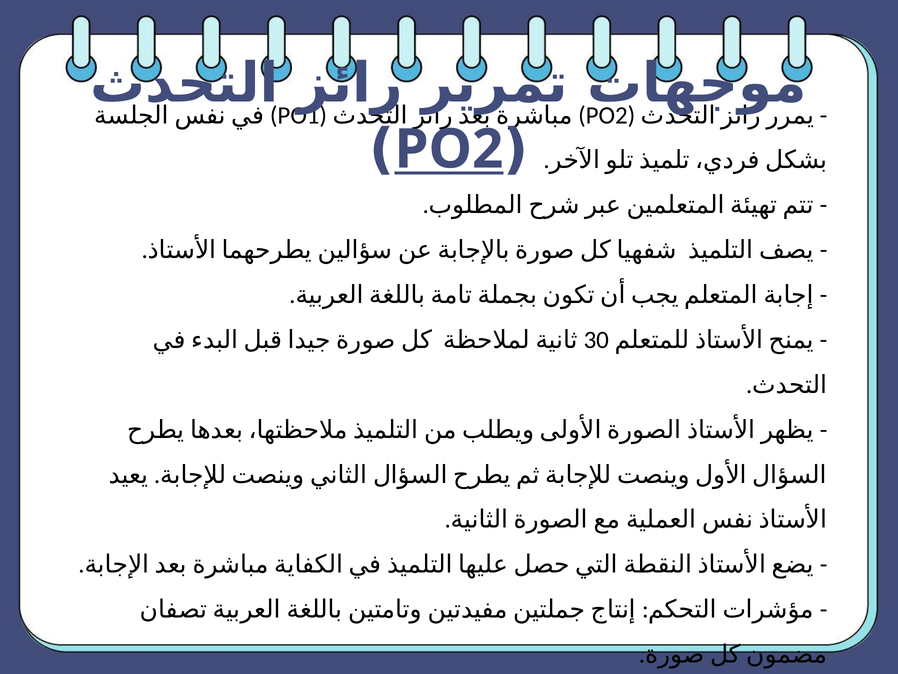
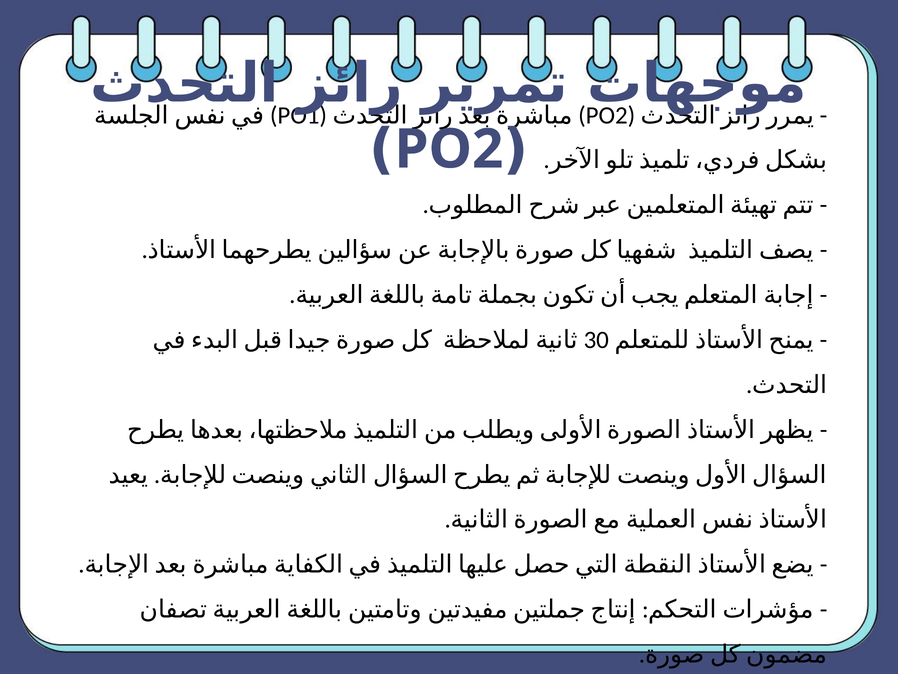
PO2 at (449, 149) underline: present -> none
